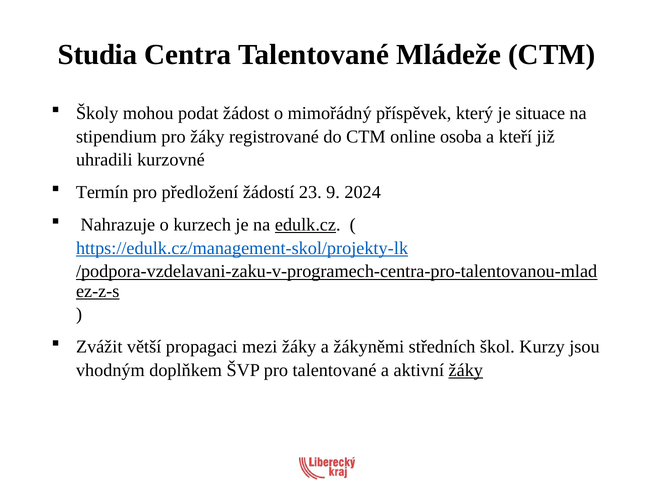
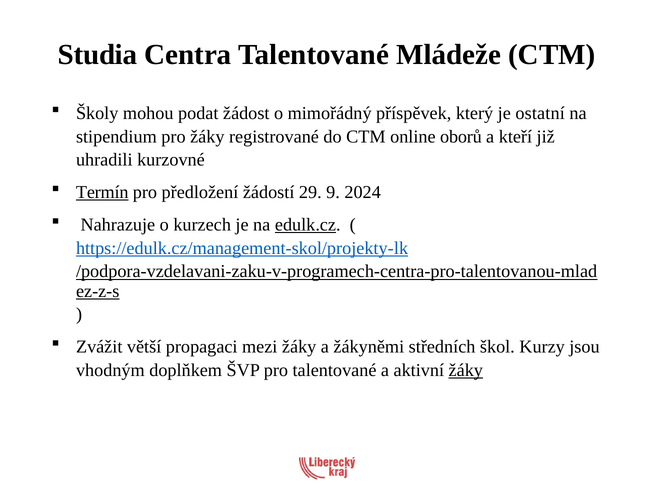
situace: situace -> ostatní
osoba: osoba -> oborů
Termín underline: none -> present
23: 23 -> 29
